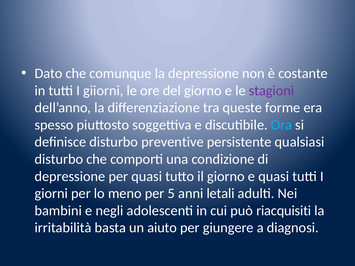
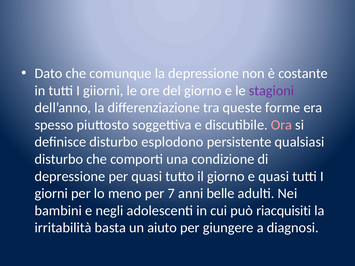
Ora colour: light blue -> pink
preventive: preventive -> esplodono
5: 5 -> 7
letali: letali -> belle
